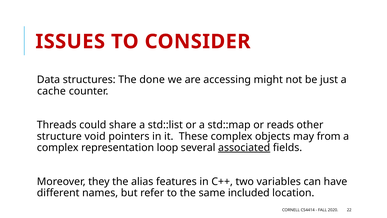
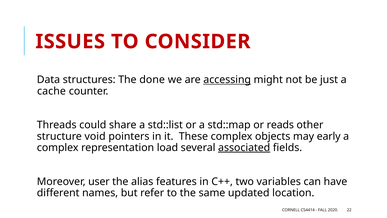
accessing underline: none -> present
from: from -> early
loop: loop -> load
they: they -> user
included: included -> updated
